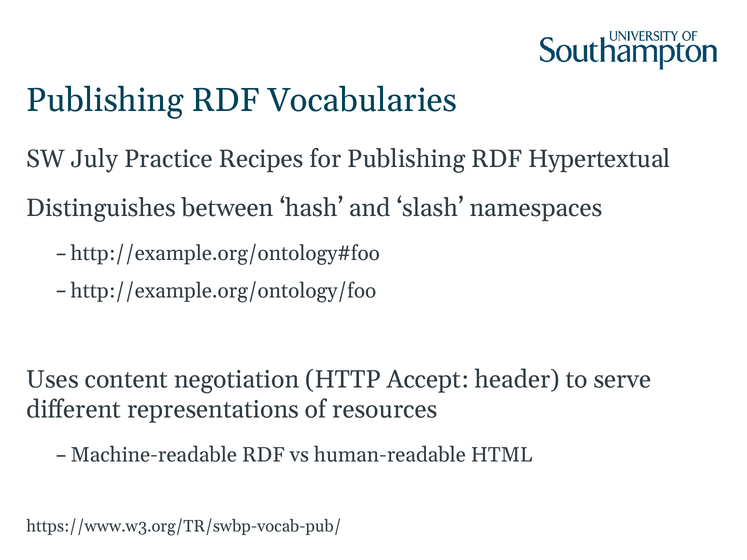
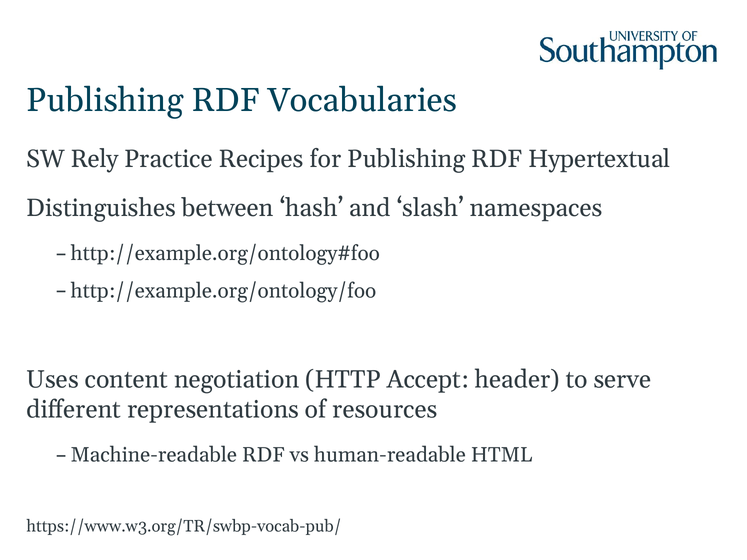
July: July -> Rely
